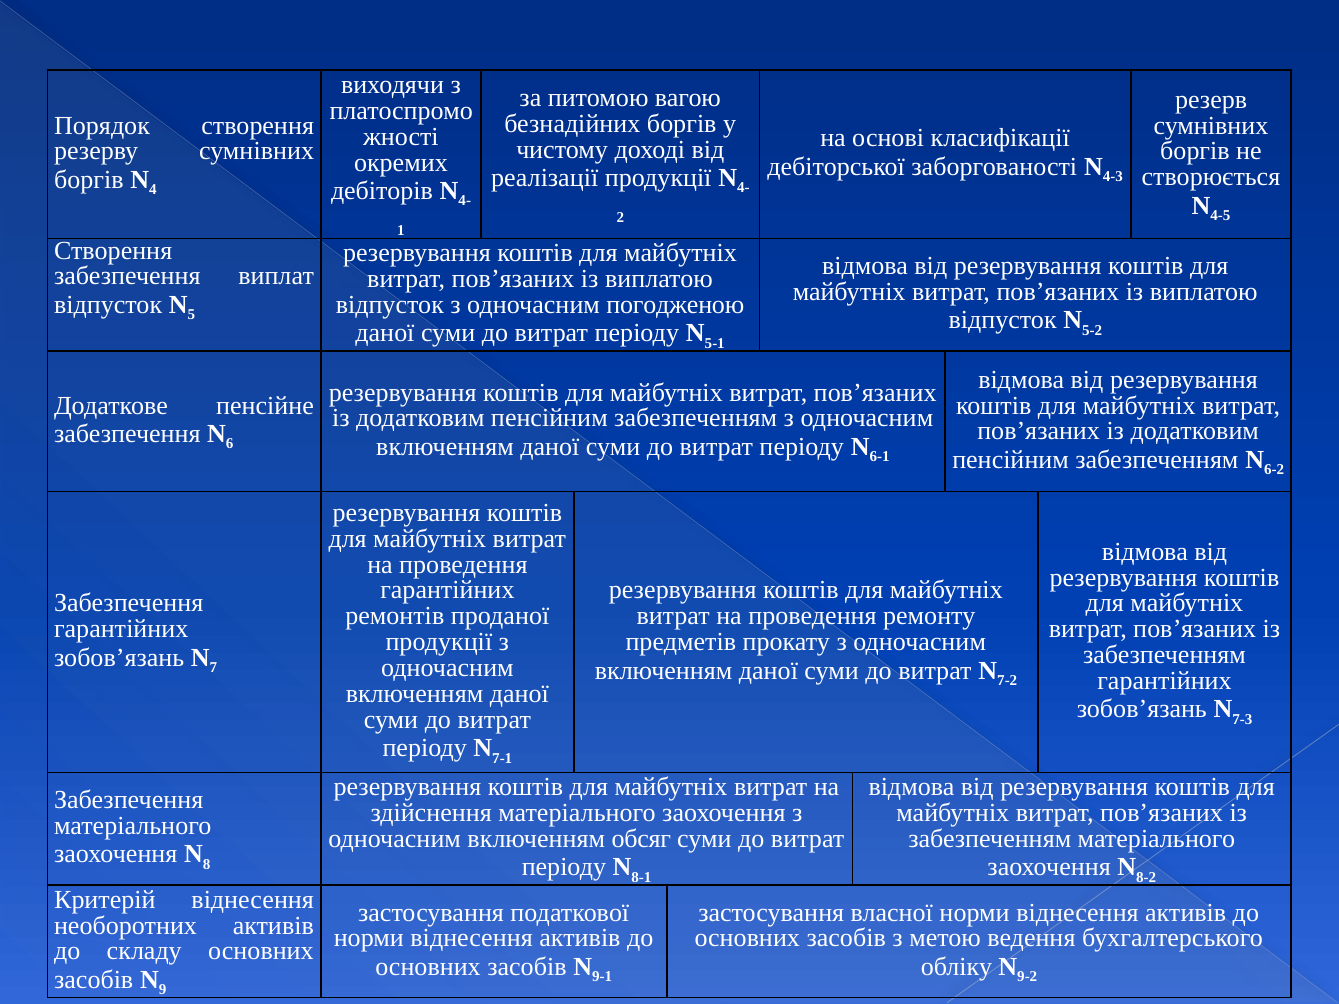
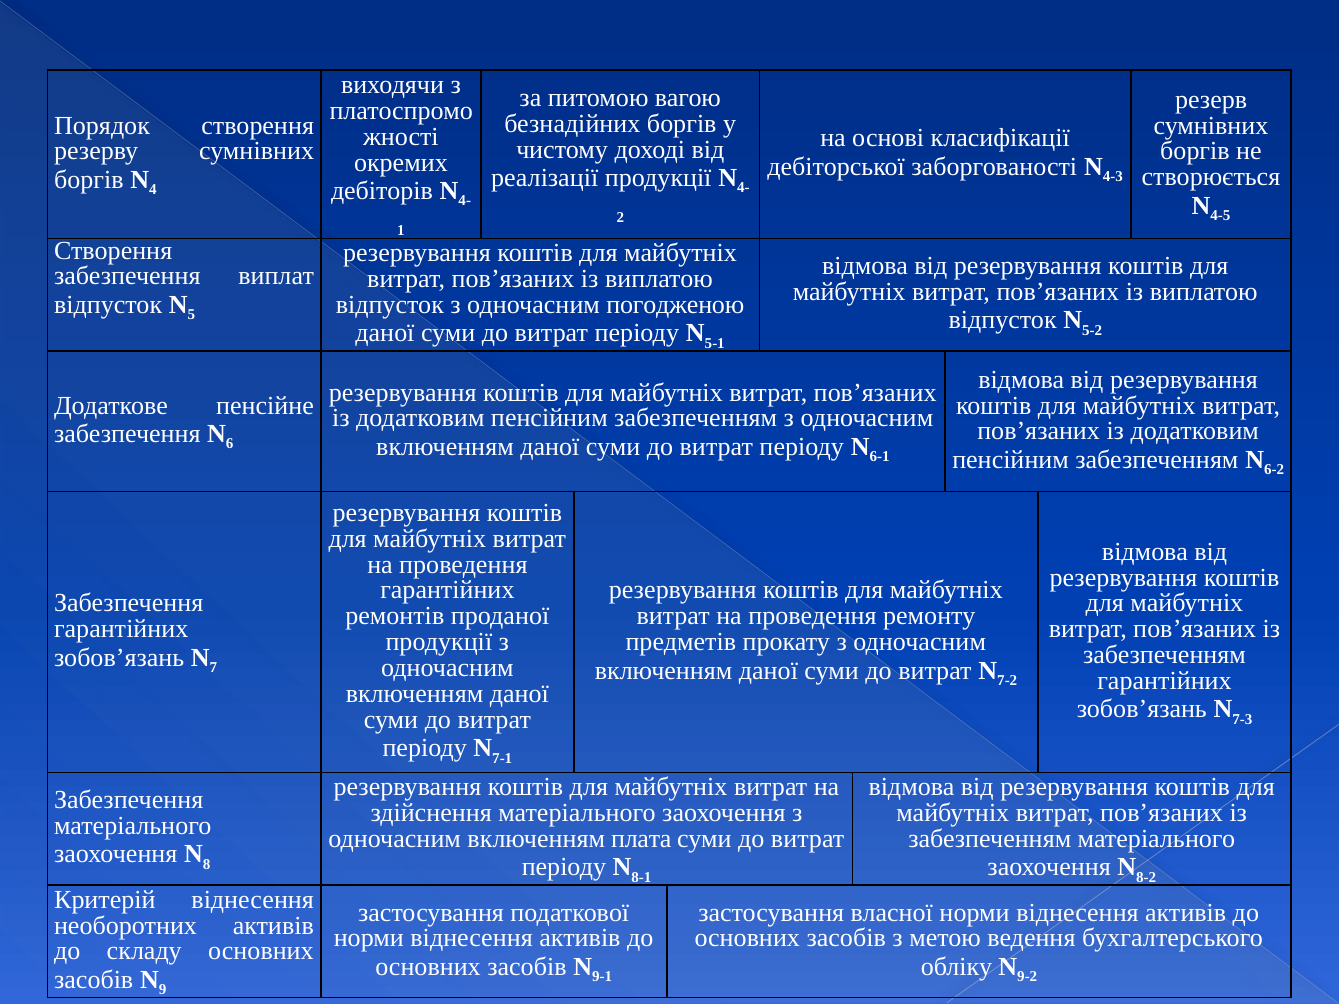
обсяг: обсяг -> плата
